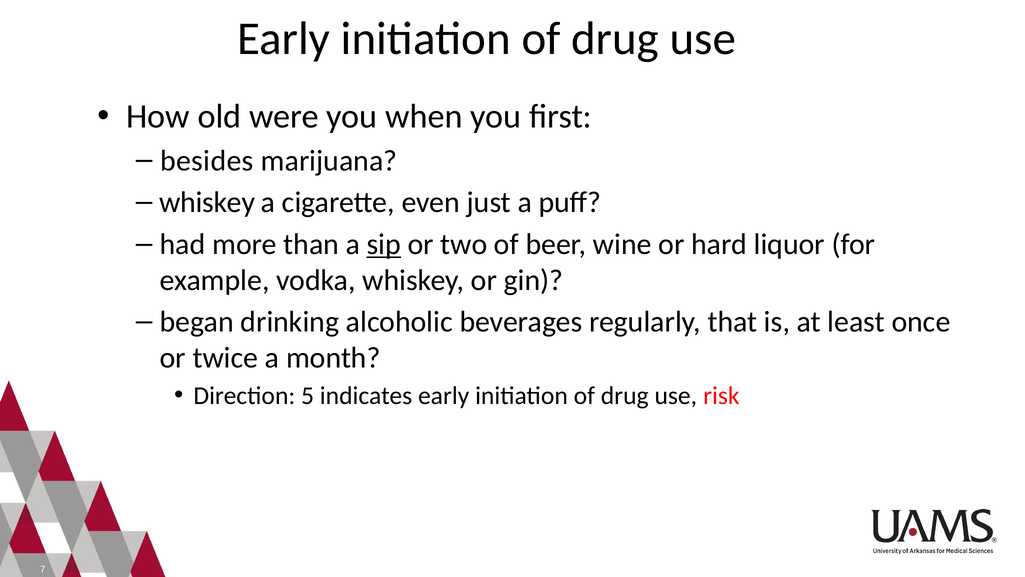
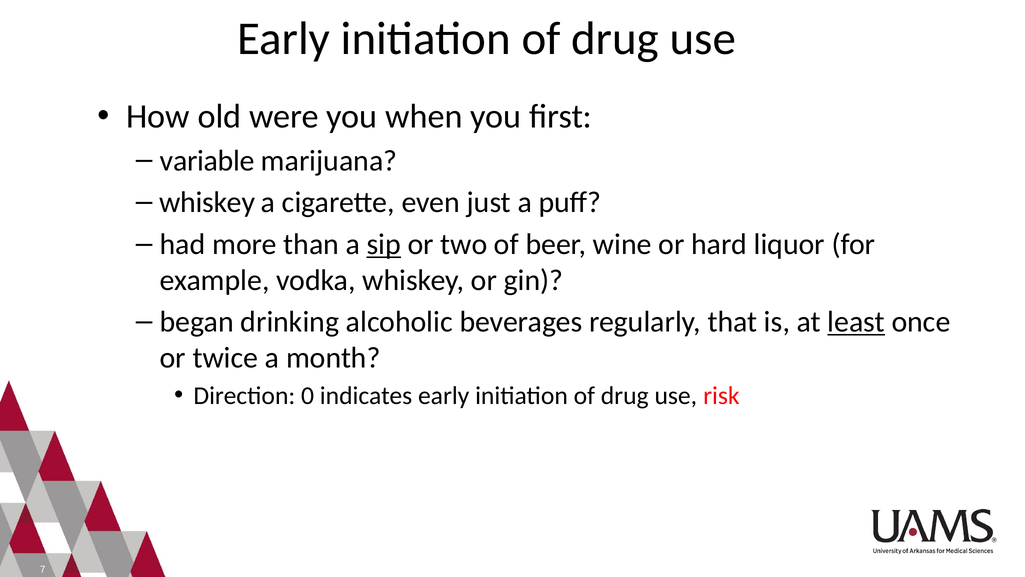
besides: besides -> variable
least underline: none -> present
5: 5 -> 0
